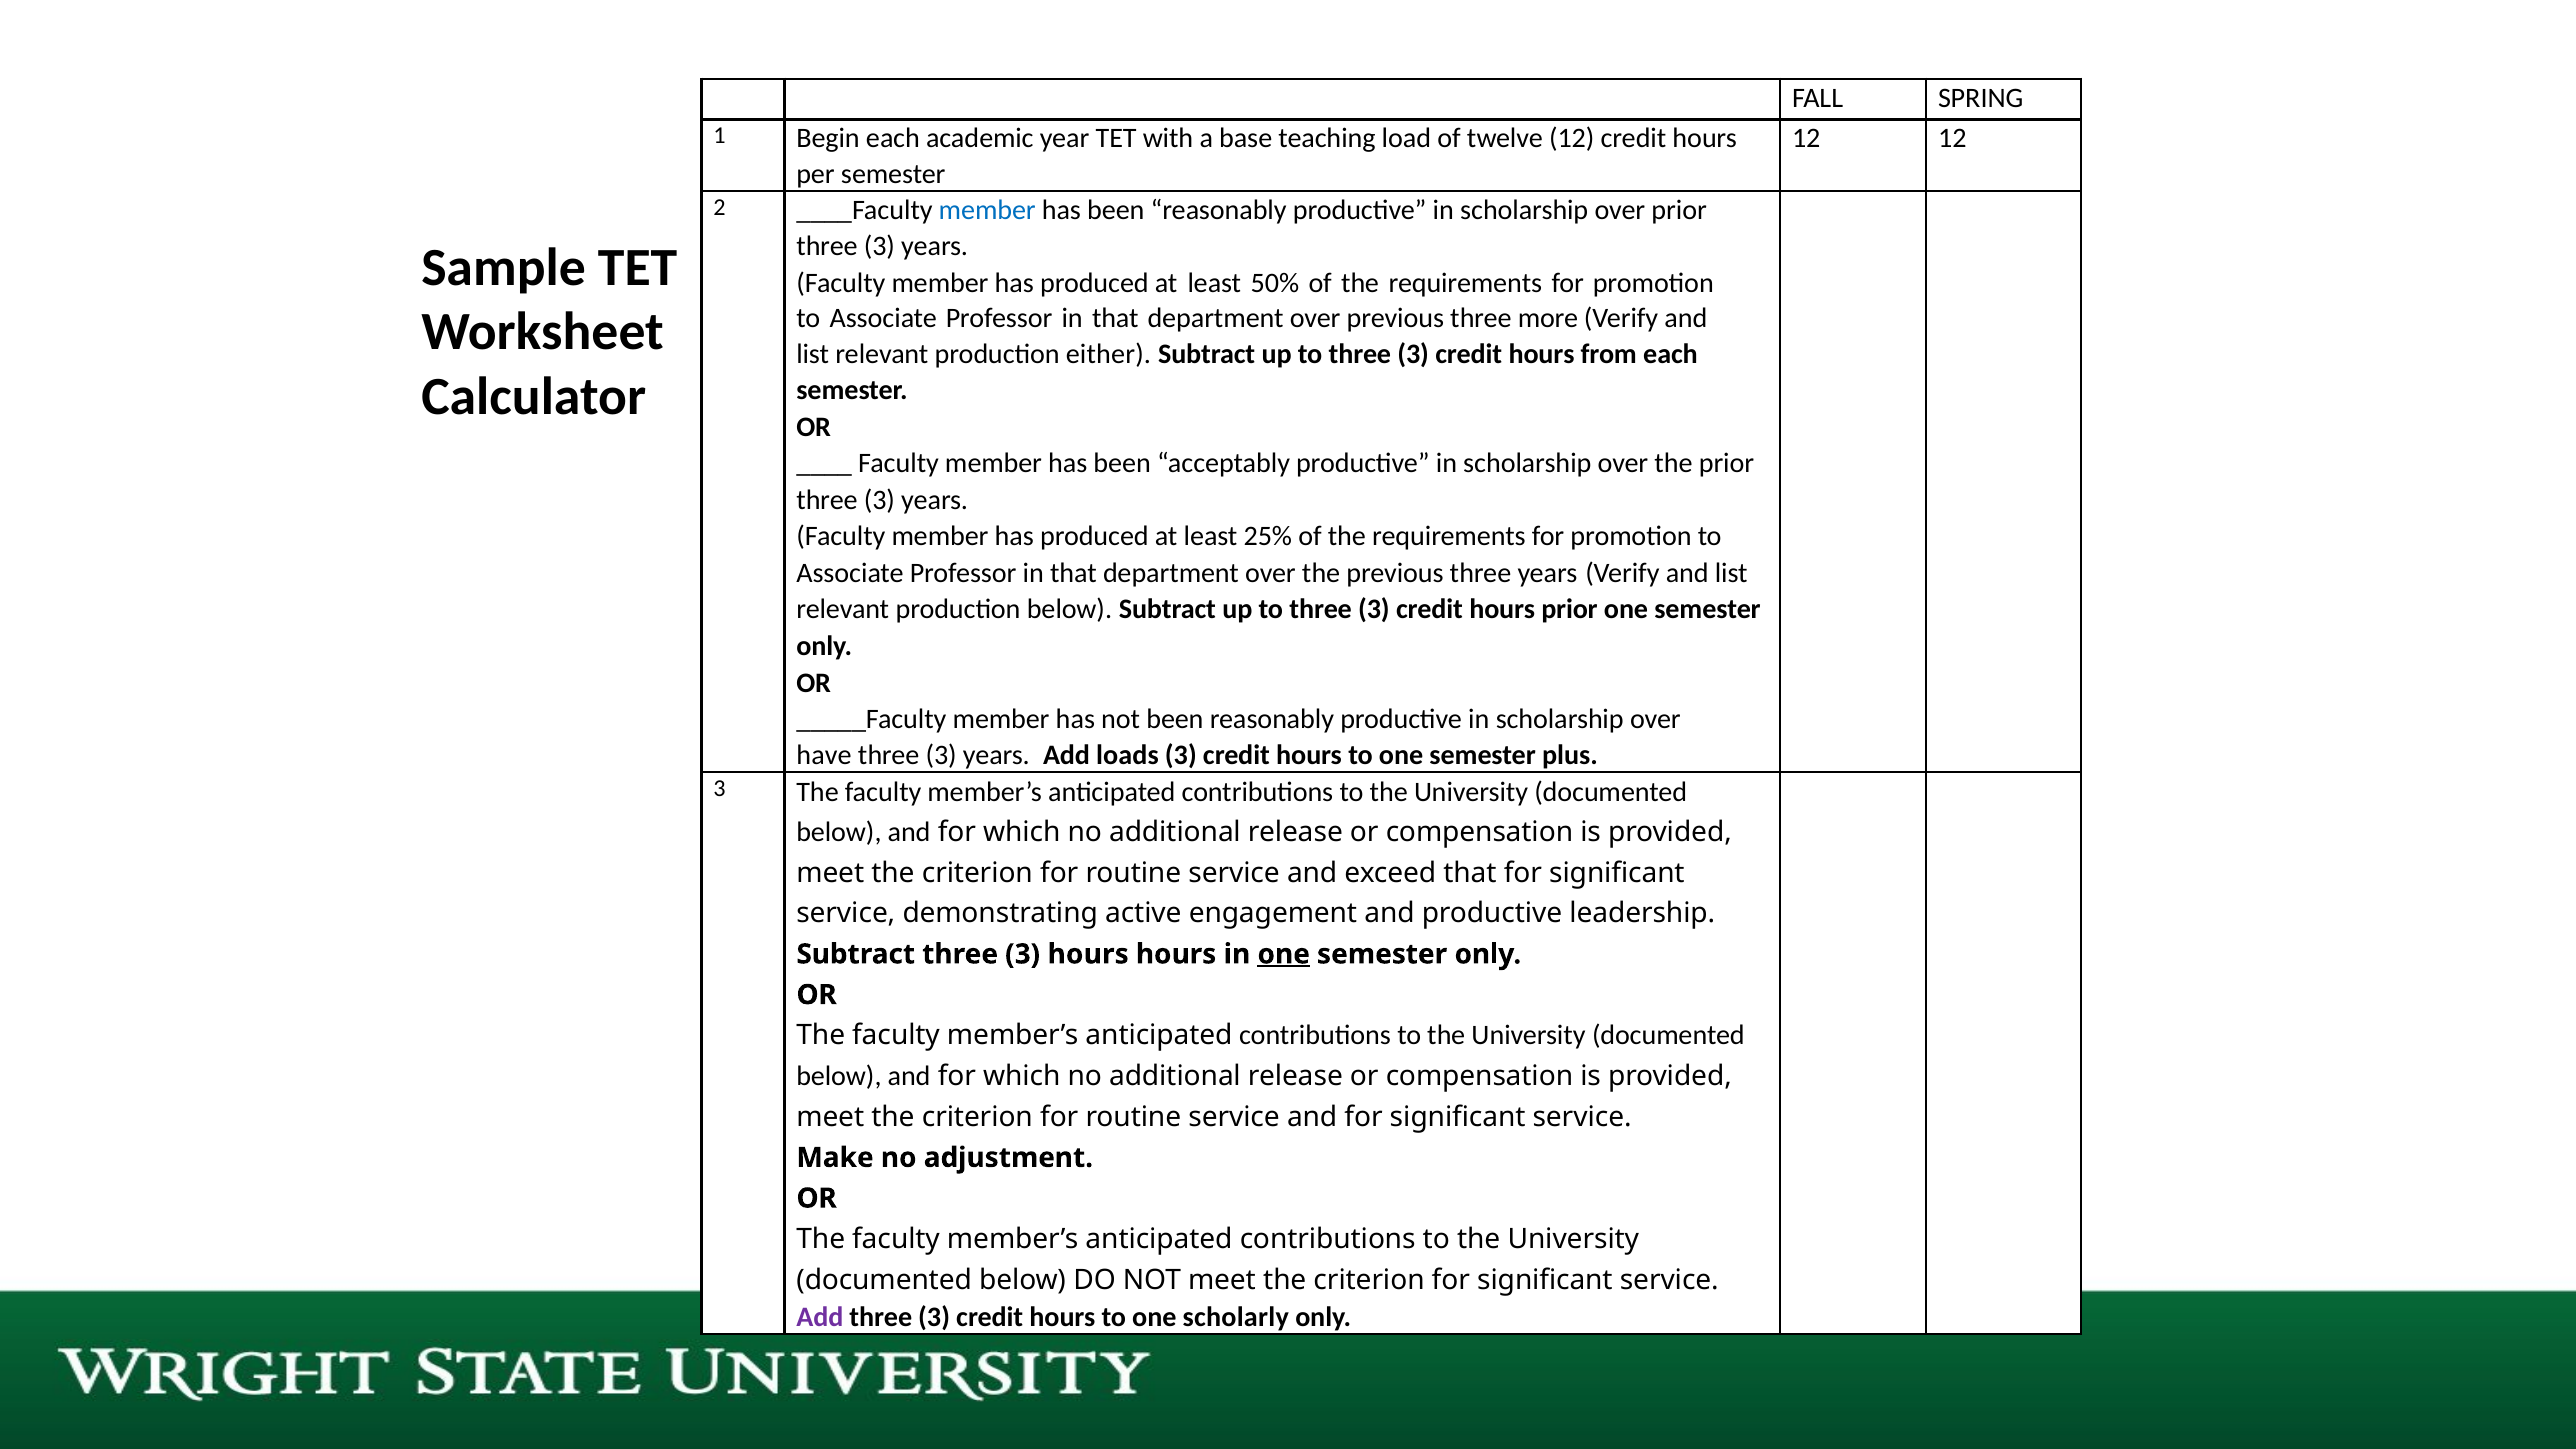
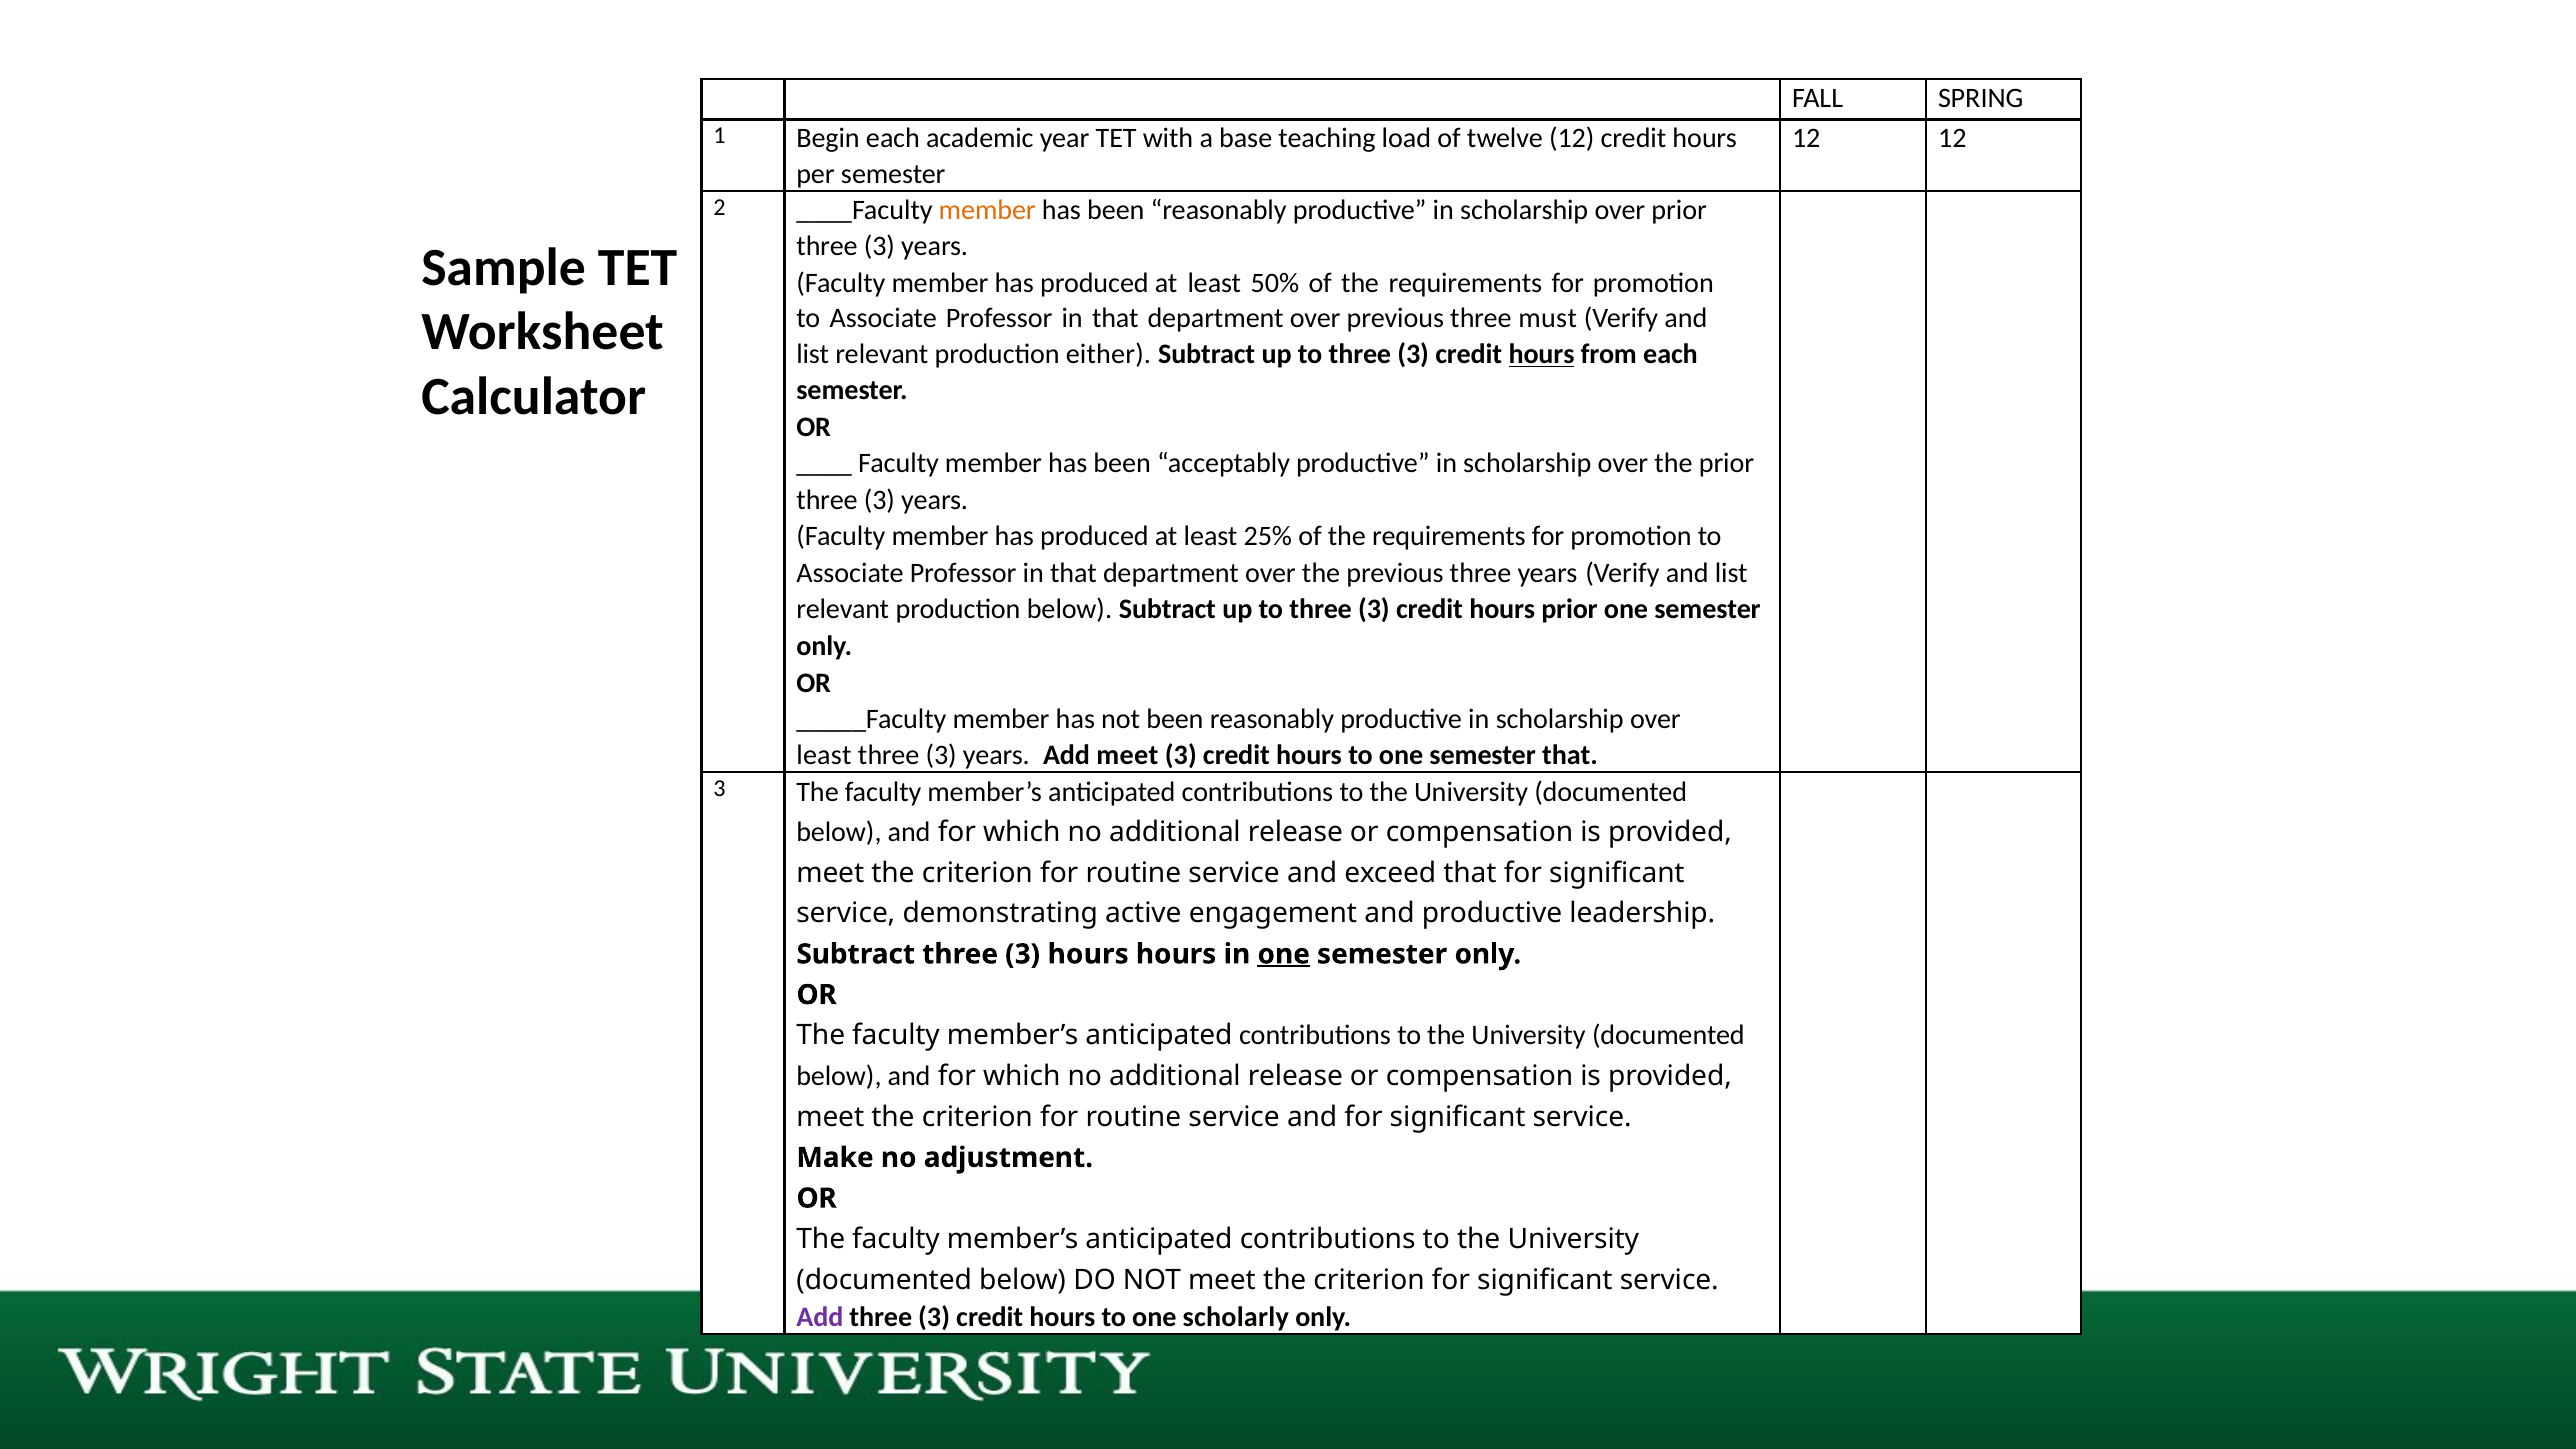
member at (987, 210) colour: blue -> orange
more: more -> must
hours at (1542, 355) underline: none -> present
have at (824, 755): have -> least
Add loads: loads -> meet
semester plus: plus -> that
